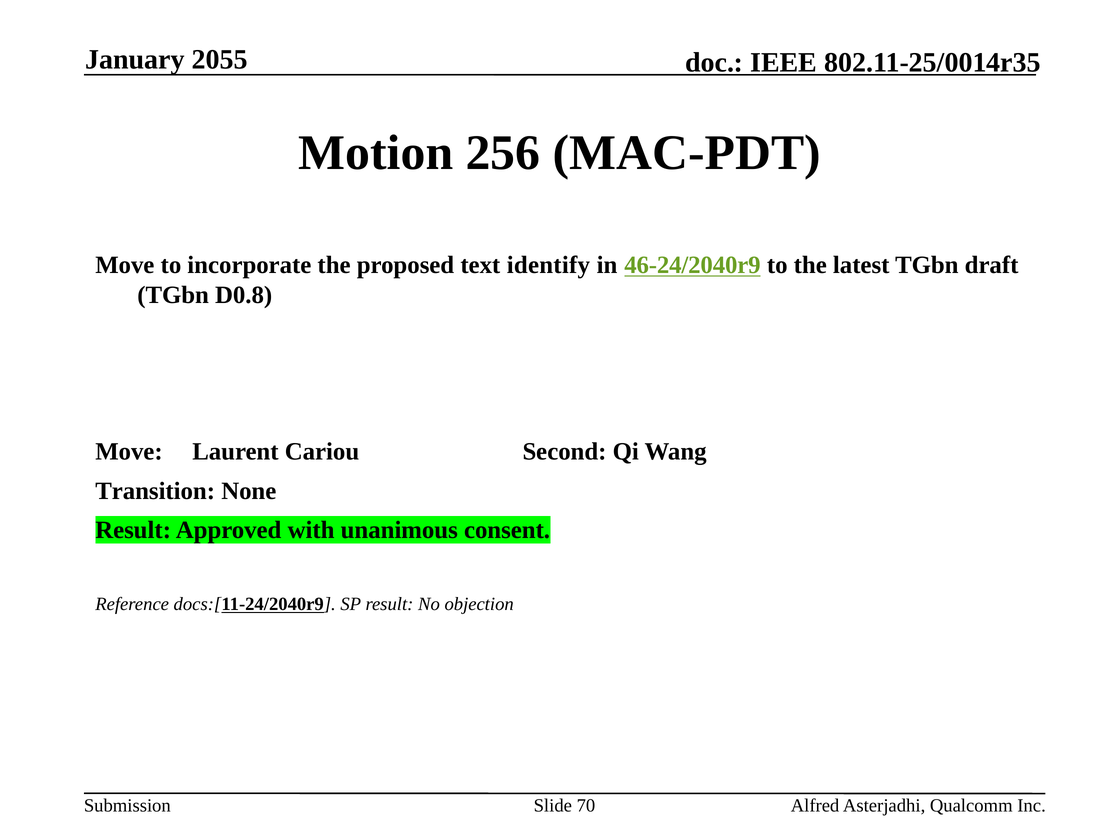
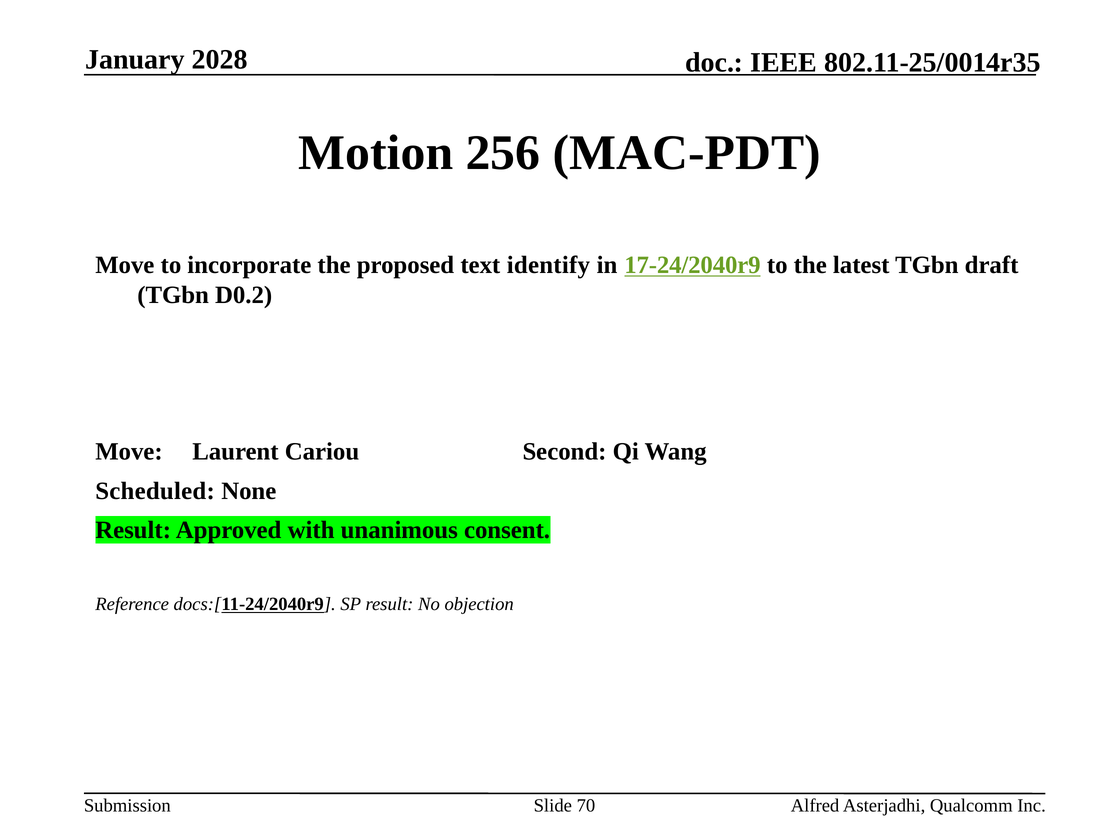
2055: 2055 -> 2028
46-24/2040r9: 46-24/2040r9 -> 17-24/2040r9
D0.8: D0.8 -> D0.2
Transition: Transition -> Scheduled
